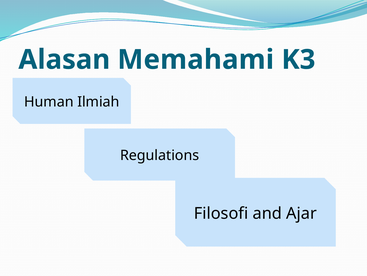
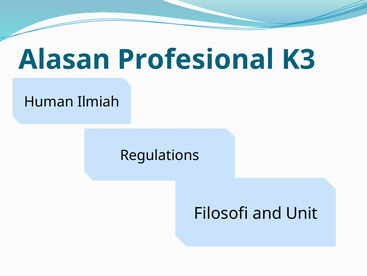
Memahami: Memahami -> Profesional
Ajar: Ajar -> Unit
